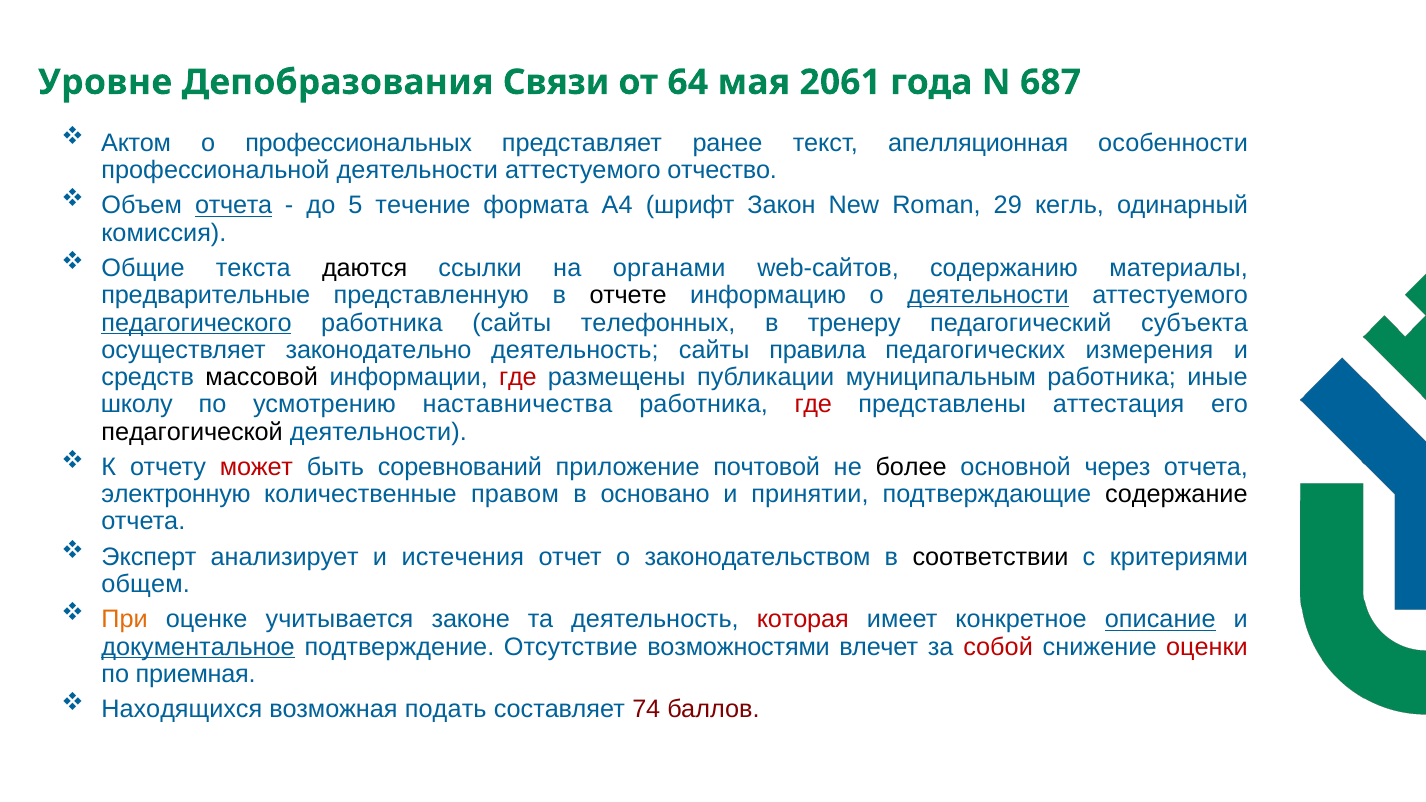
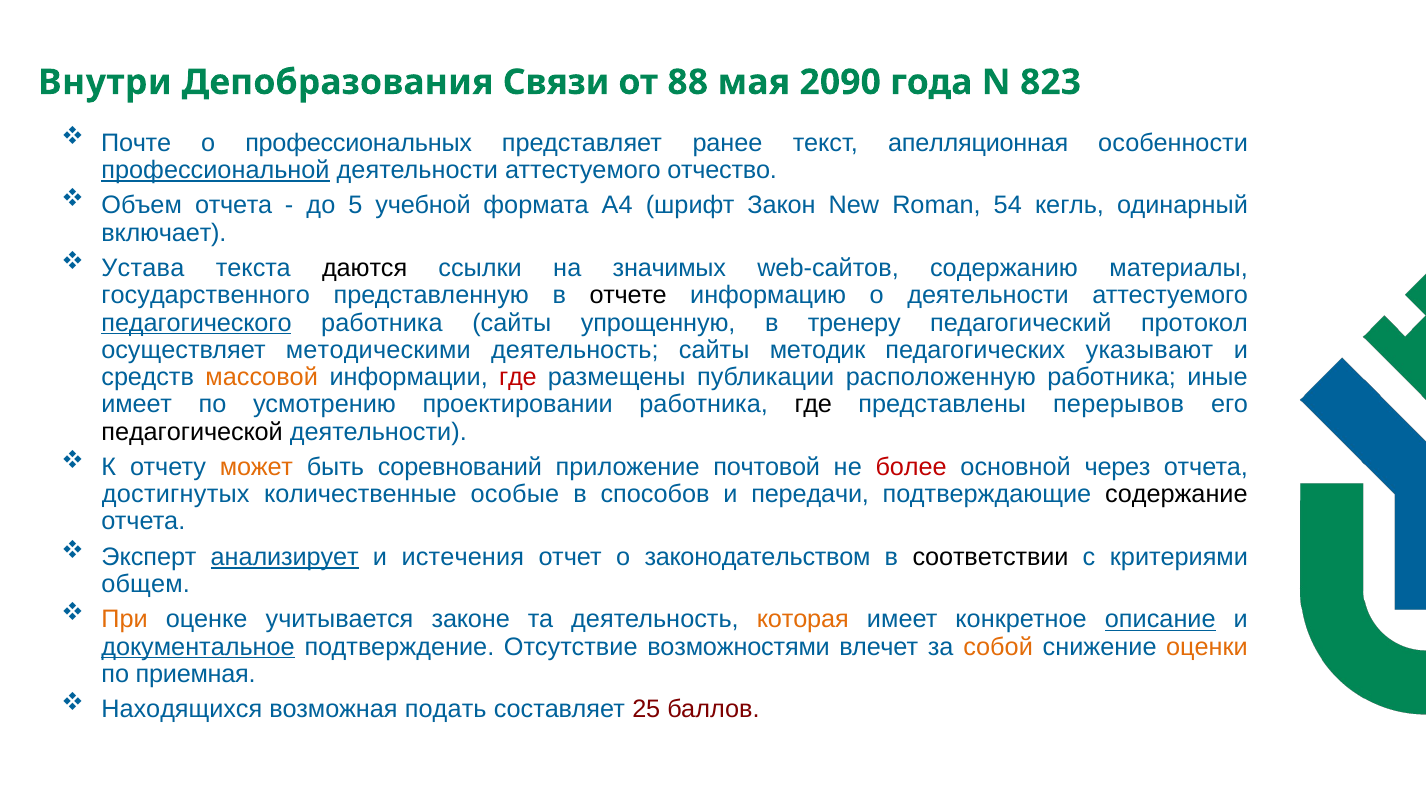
Уровне: Уровне -> Внутри
64: 64 -> 88
2061: 2061 -> 2090
687: 687 -> 823
Актом: Актом -> Почте
профессиональной underline: none -> present
отчета at (234, 206) underline: present -> none
течение: течение -> учебной
29: 29 -> 54
комиссия: комиссия -> включает
Общие: Общие -> Устава
органами: органами -> значимых
предварительные: предварительные -> государственного
деятельности at (988, 295) underline: present -> none
телефонных: телефонных -> упрощенную
субъекта: субъекта -> протокол
законодательно: законодательно -> методическими
правила: правила -> методик
измерения: измерения -> указывают
массовой colour: black -> orange
муниципальным: муниципальным -> расположенную
школу at (137, 405): школу -> имеет
наставничества: наставничества -> проектировании
где at (813, 405) colour: red -> black
аттестация: аттестация -> перерывов
может colour: red -> orange
более colour: black -> red
электронную: электронную -> достигнутых
правом: правом -> особые
основано: основано -> способов
принятии: принятии -> передачи
анализирует underline: none -> present
которая colour: red -> orange
собой colour: red -> orange
оценки colour: red -> orange
74: 74 -> 25
